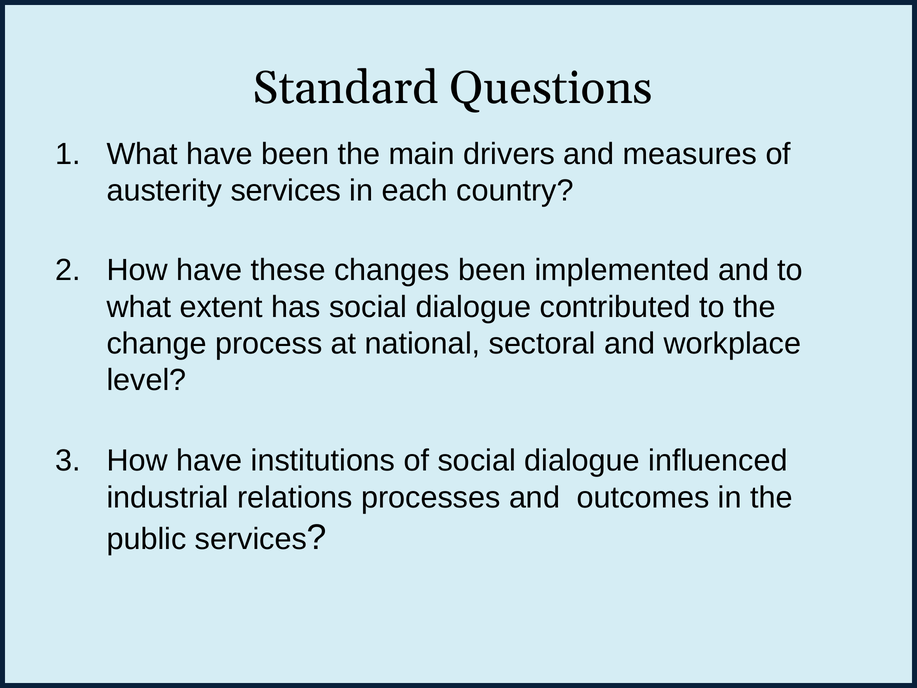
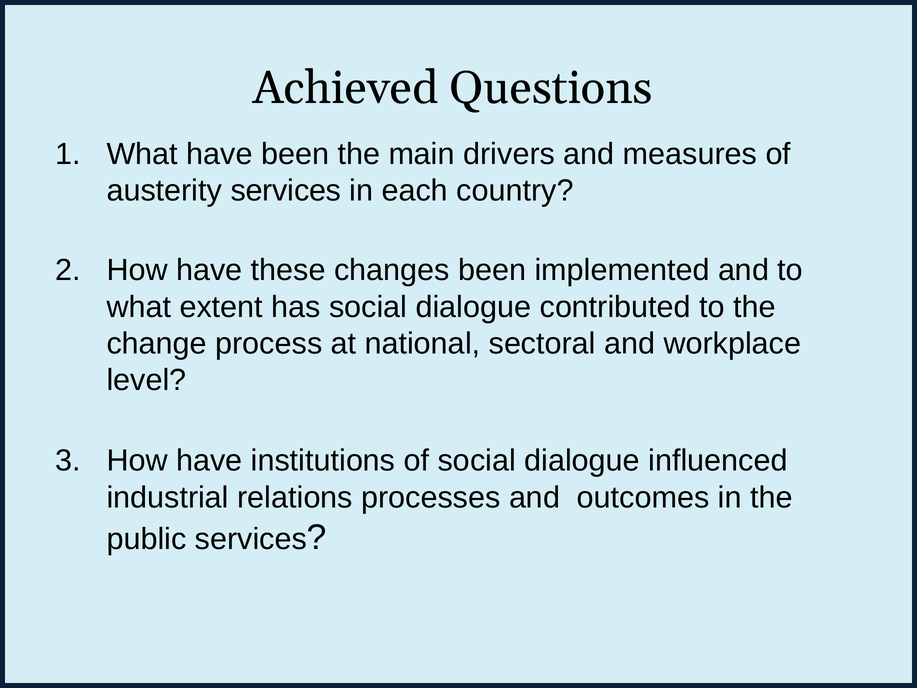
Standard: Standard -> Achieved
